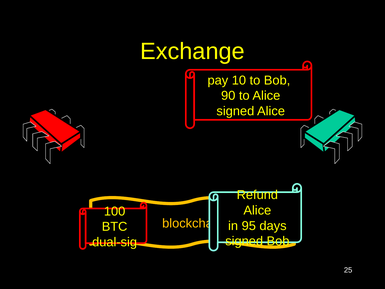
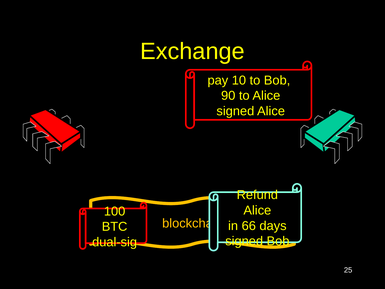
95: 95 -> 66
